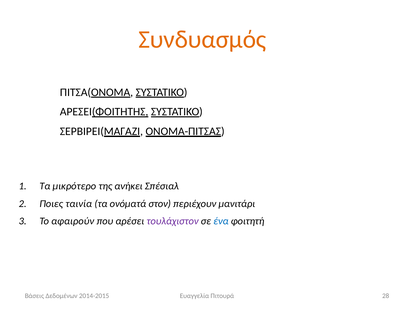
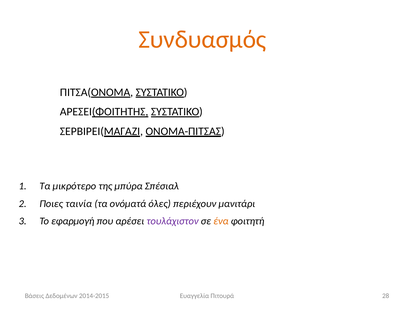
ανήκει: ανήκει -> μπύρα
στον: στον -> όλες
αφαιρούν: αφαιρούν -> εφαρμογή
ένα colour: blue -> orange
